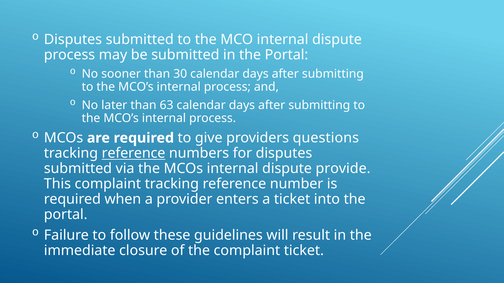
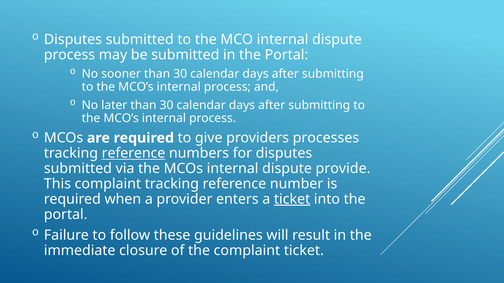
later than 63: 63 -> 30
questions: questions -> processes
ticket at (292, 199) underline: none -> present
